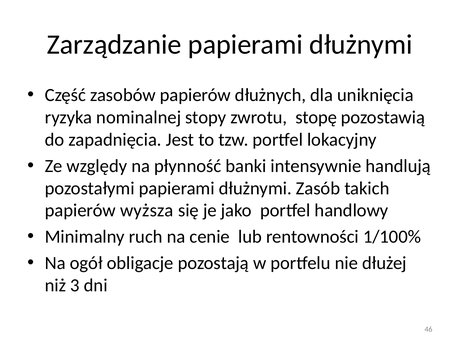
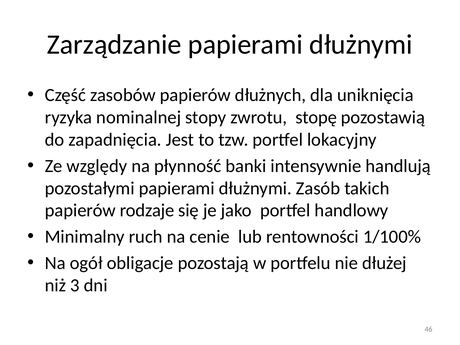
wyższa: wyższa -> rodzaje
